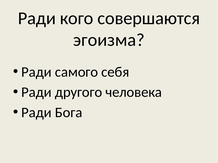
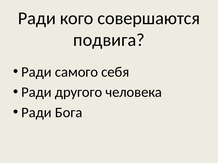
эгоизма: эгоизма -> подвига
